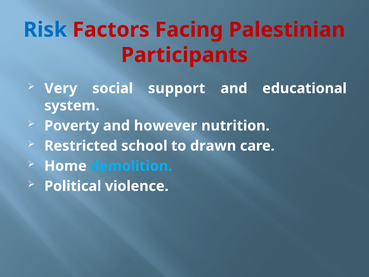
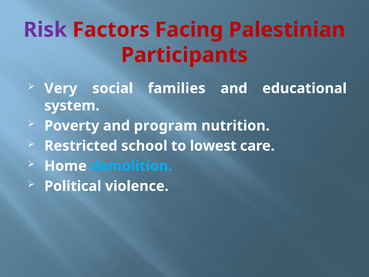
Risk colour: blue -> purple
support: support -> families
however: however -> program
drawn: drawn -> lowest
